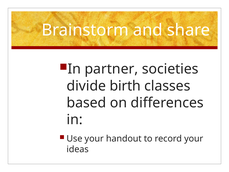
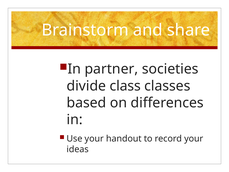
birth: birth -> class
